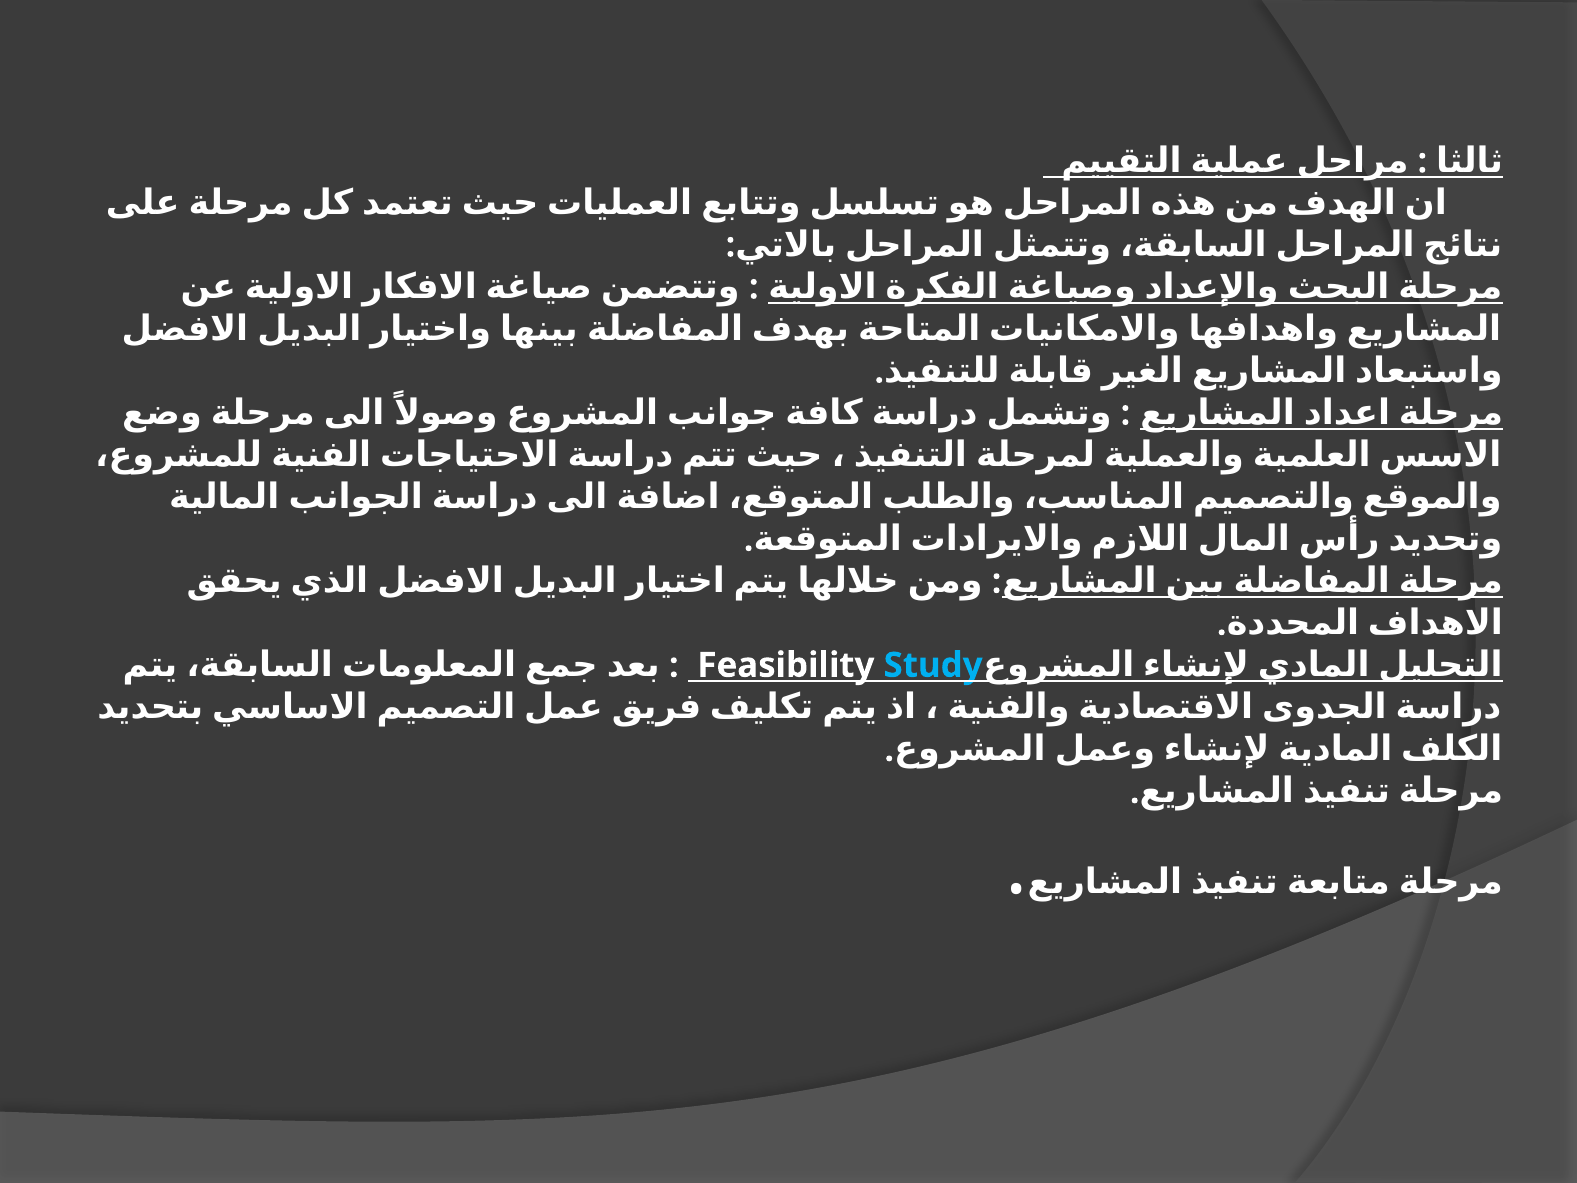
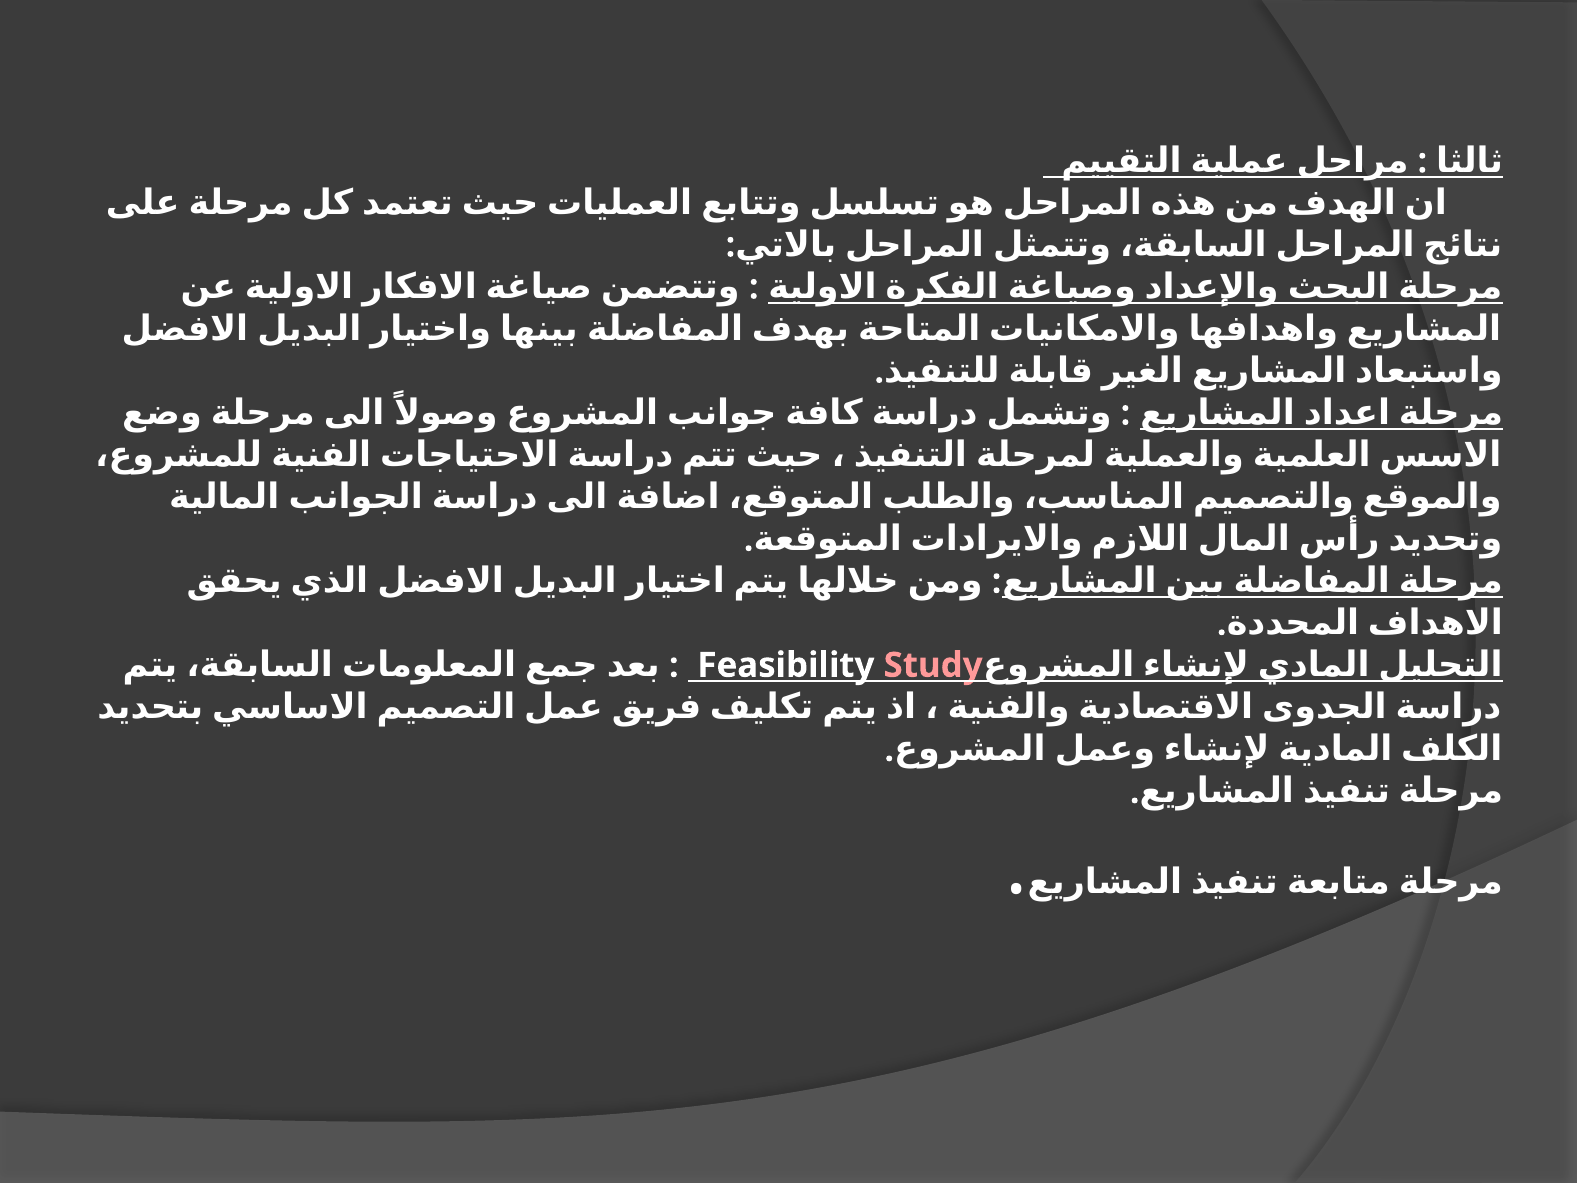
Study colour: light blue -> pink
